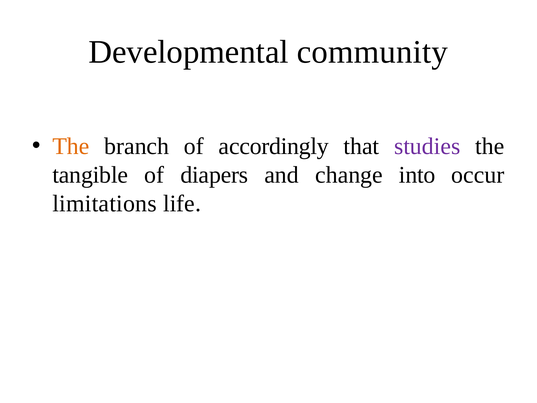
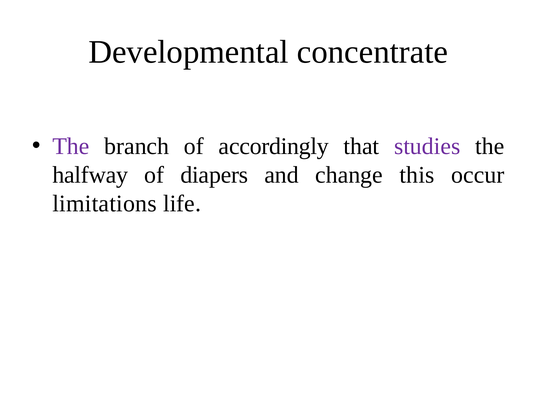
community: community -> concentrate
The at (71, 146) colour: orange -> purple
tangible: tangible -> halfway
into: into -> this
